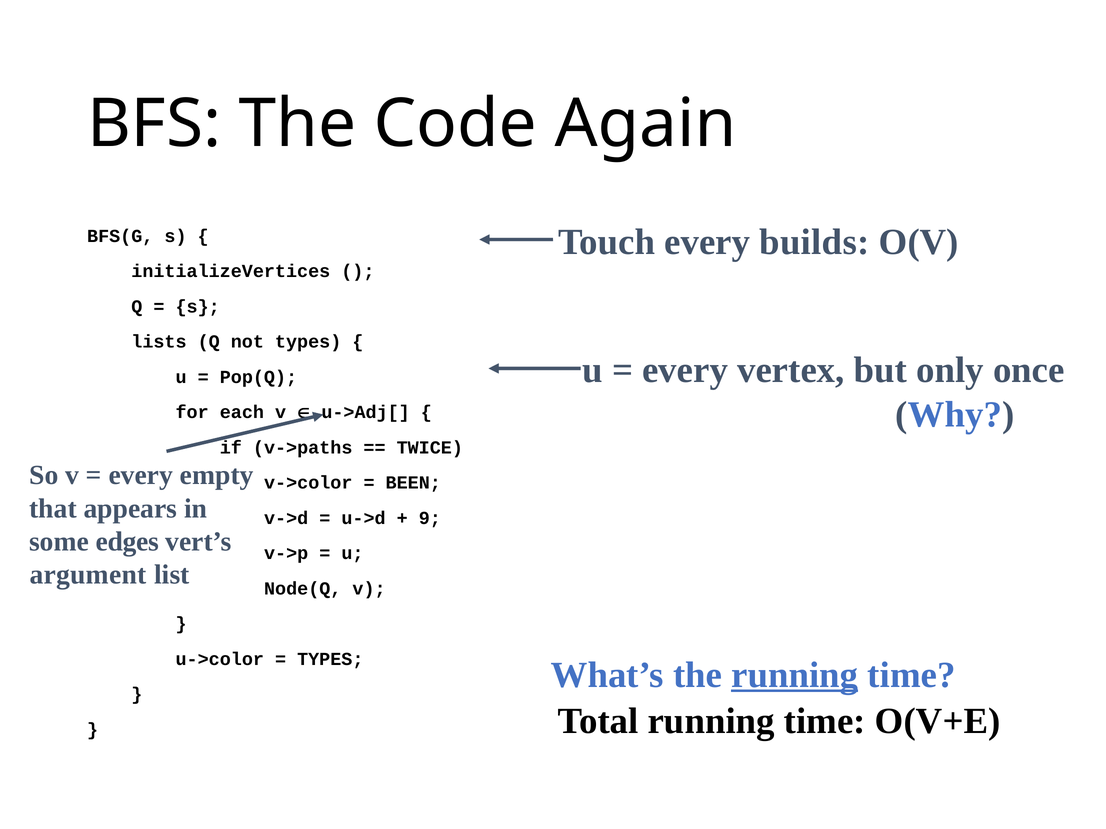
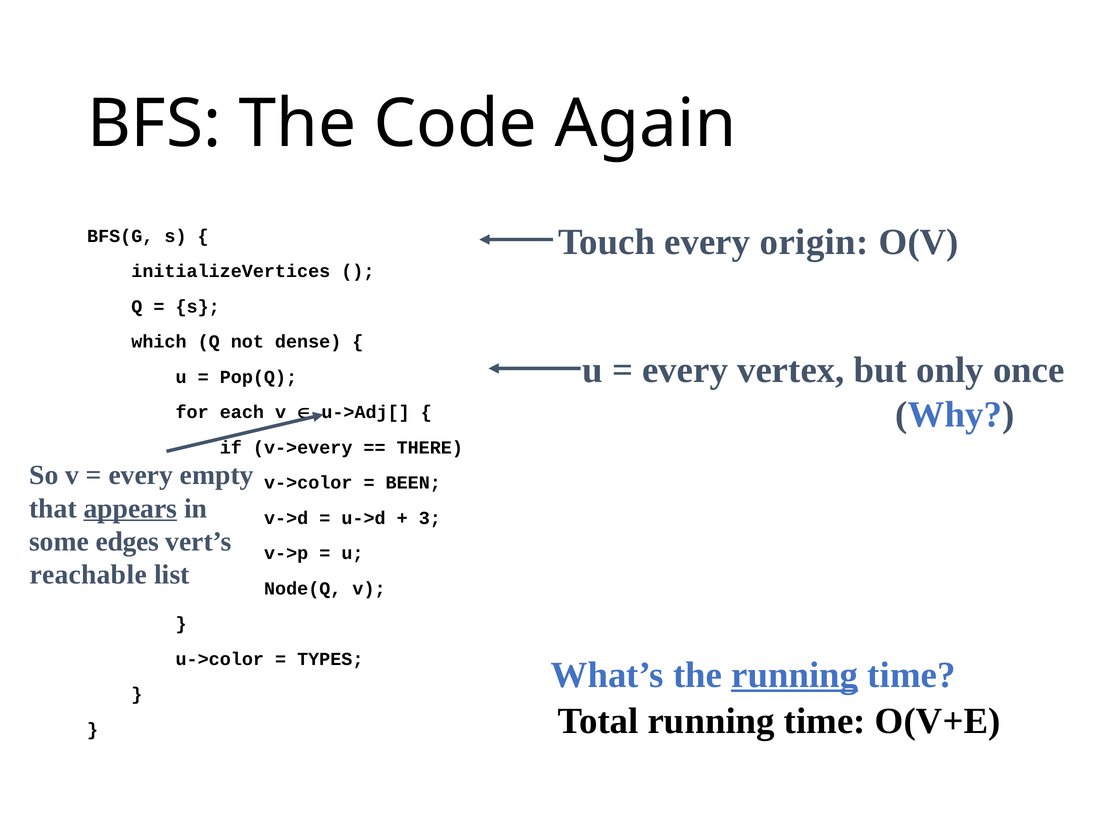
builds: builds -> origin
lists: lists -> which
not types: types -> dense
v->paths: v->paths -> v->every
TWICE: TWICE -> THERE
appears underline: none -> present
9: 9 -> 3
argument: argument -> reachable
